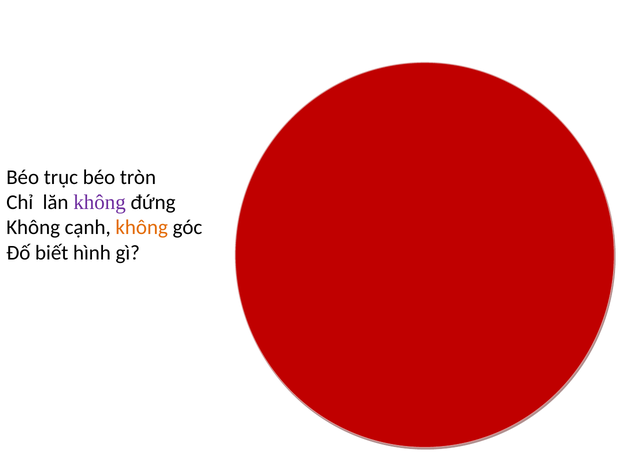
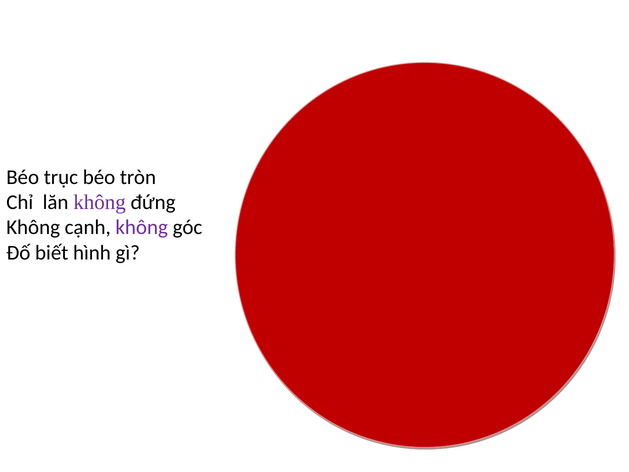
không at (142, 227) colour: orange -> purple
